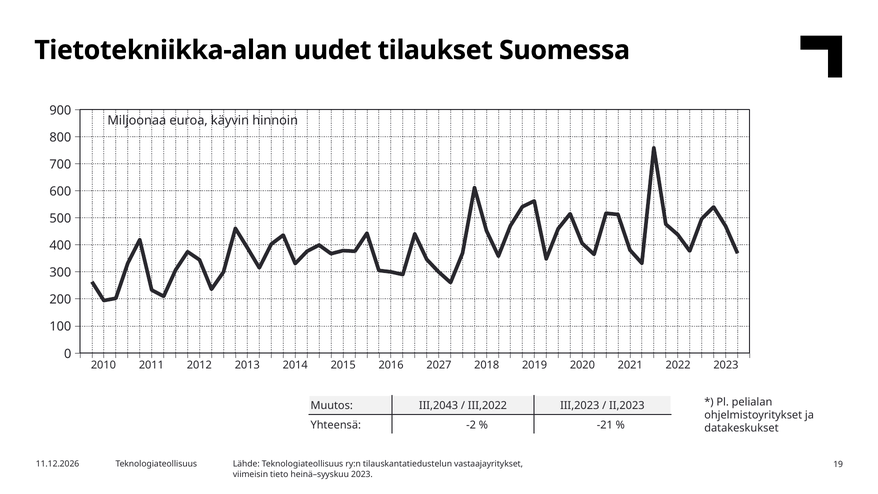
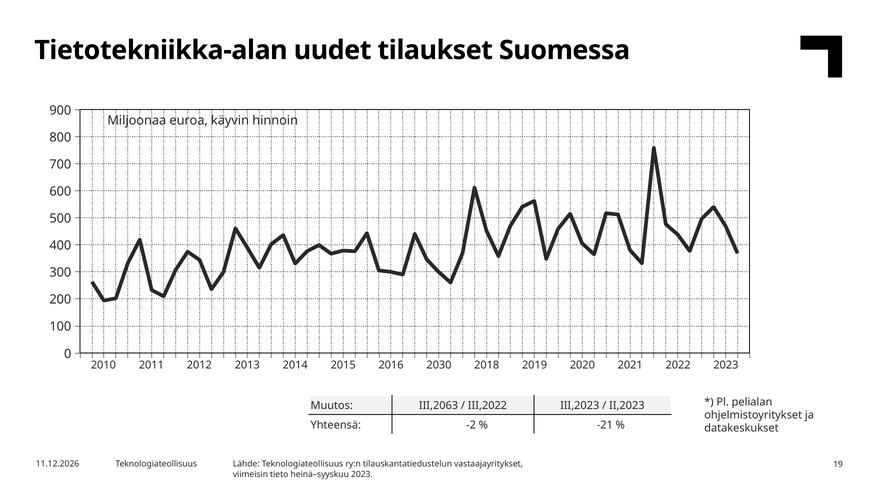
2027: 2027 -> 2030
III,2043: III,2043 -> III,2063
